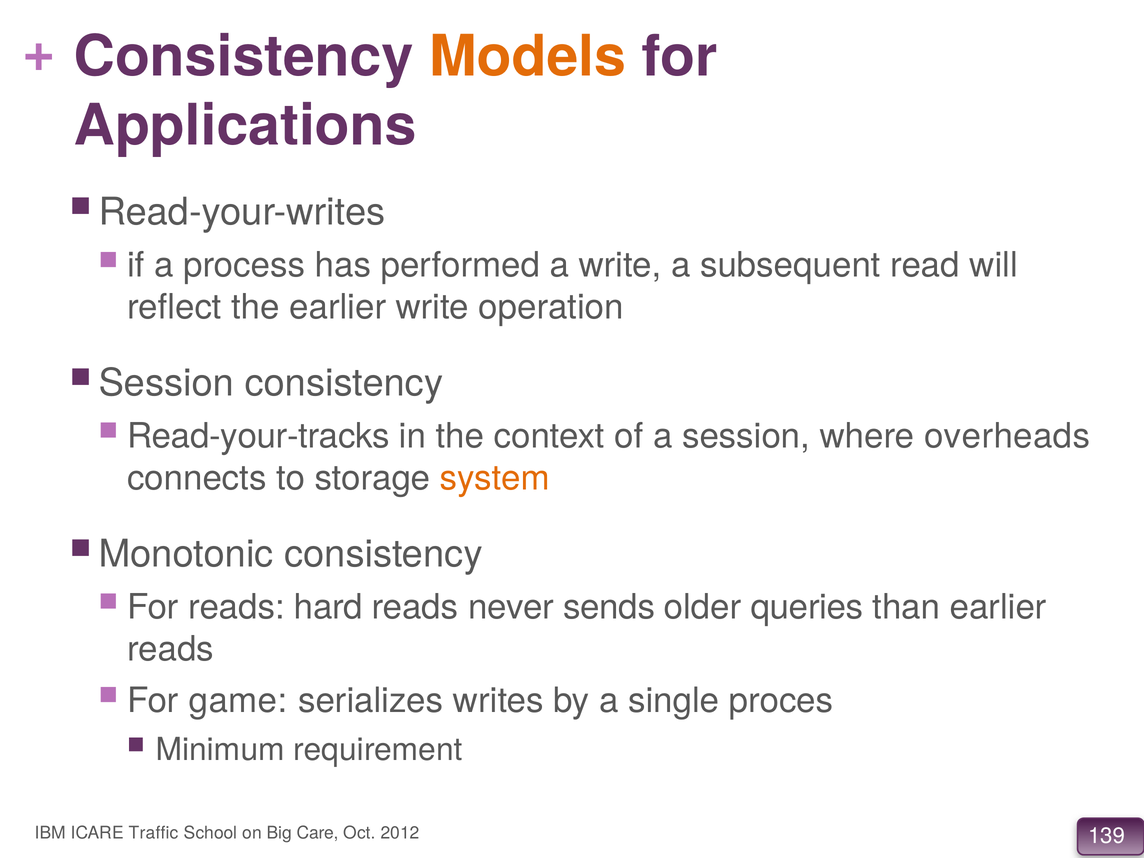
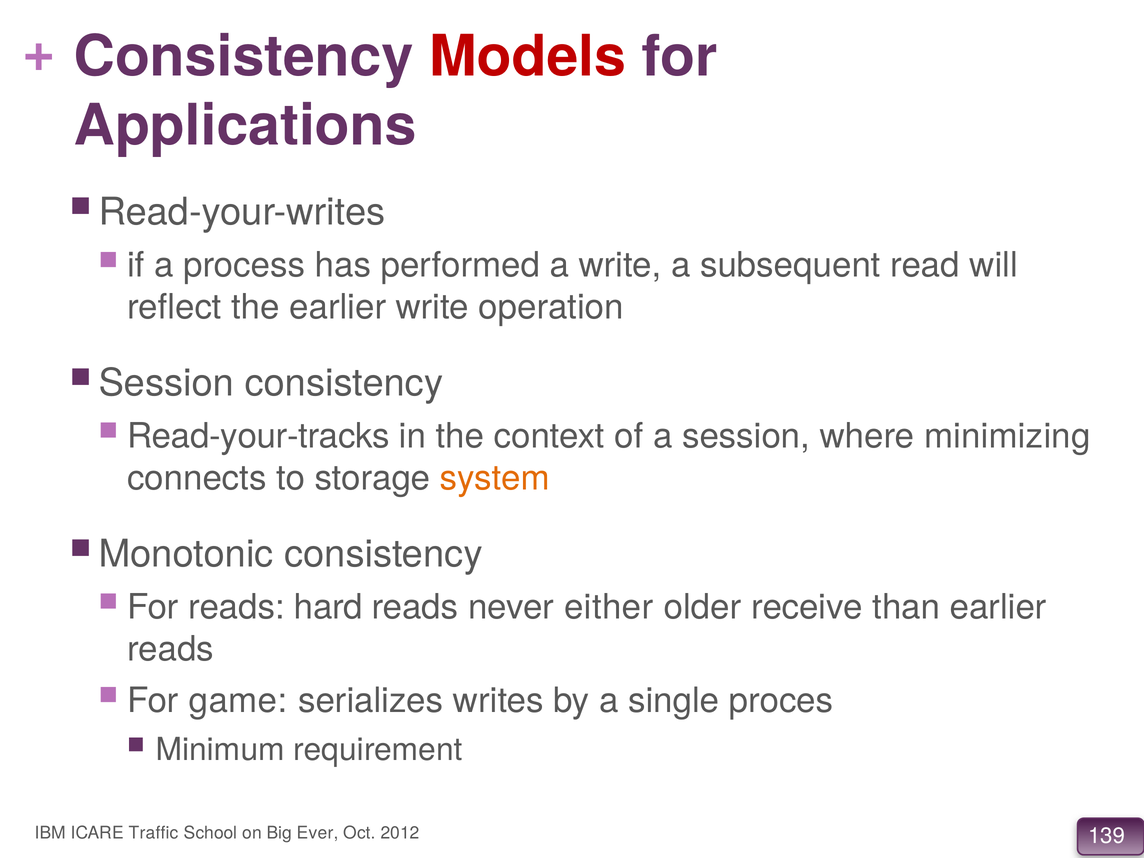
Models colour: orange -> red
overheads: overheads -> minimizing
sends: sends -> either
queries: queries -> receive
Care: Care -> Ever
